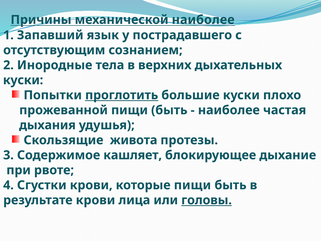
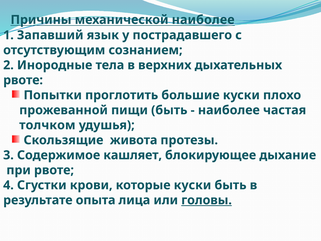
куски at (23, 80): куски -> рвоте
проглотить underline: present -> none
дыхания: дыхания -> толчком
которые пищи: пищи -> куски
результате крови: крови -> опыта
